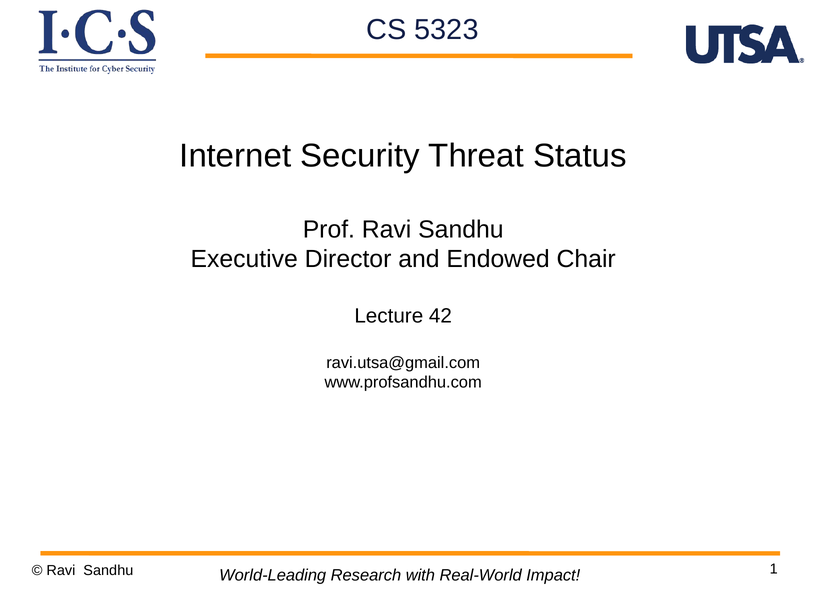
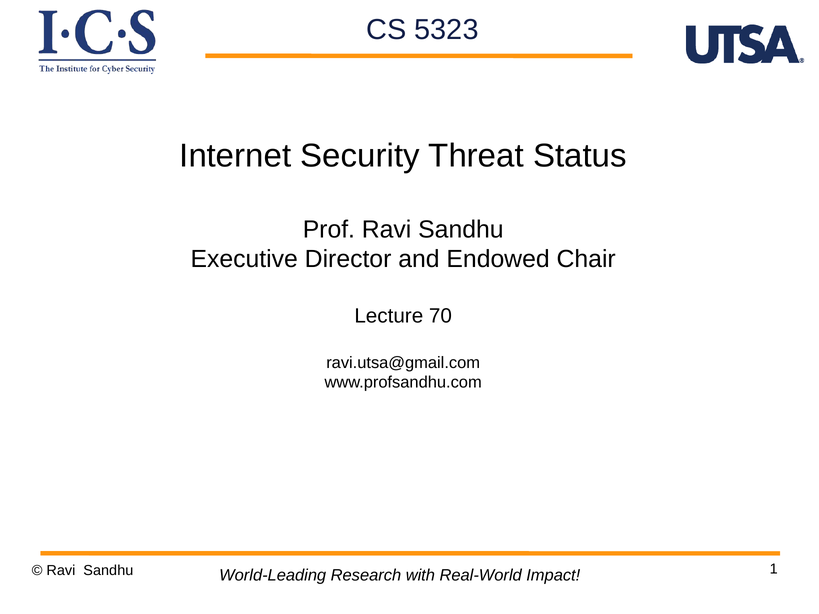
42: 42 -> 70
